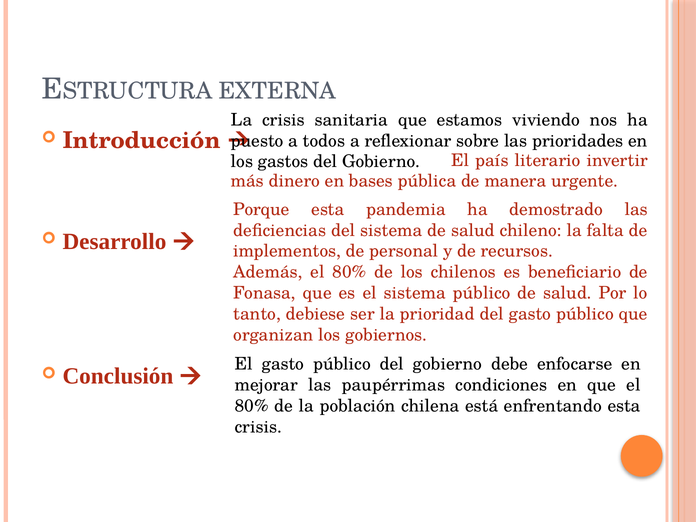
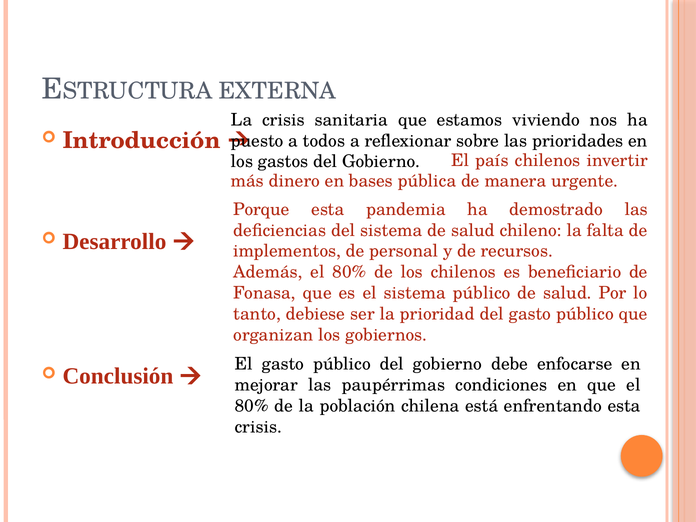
país literario: literario -> chilenos
